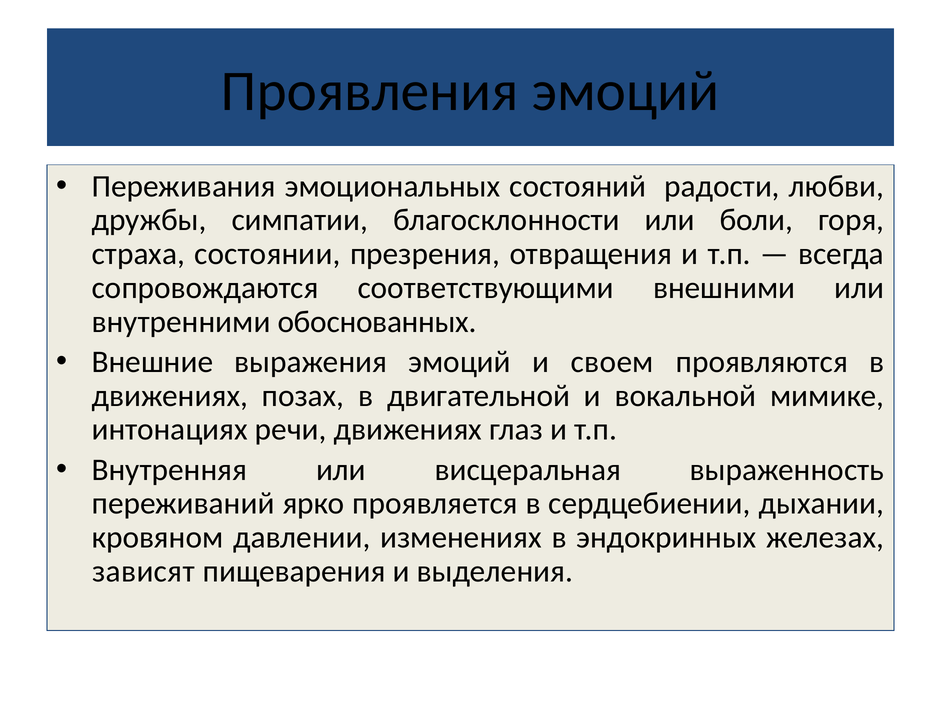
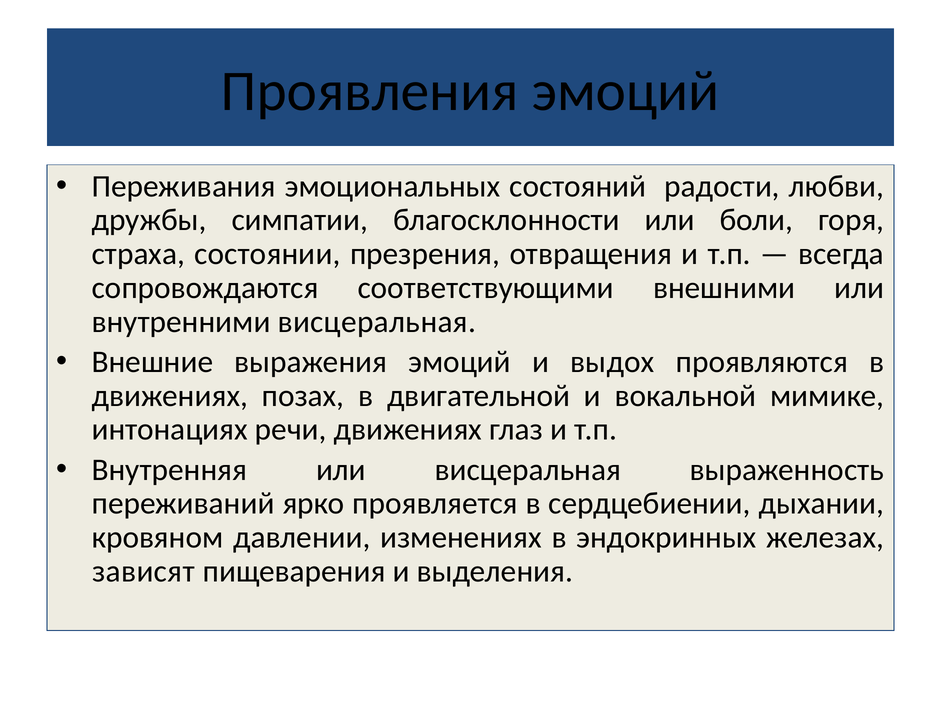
внутренними обоснованных: обоснованных -> висцеральная
своем: своем -> выдох
